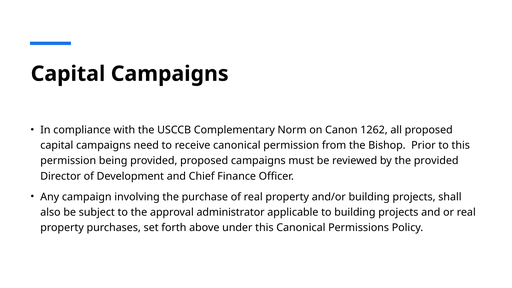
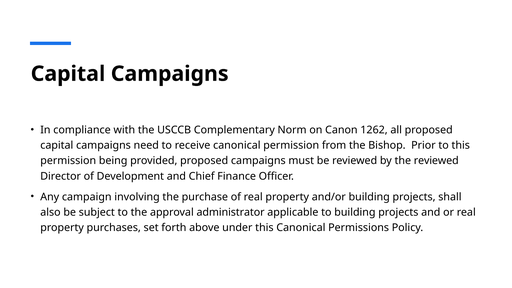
the provided: provided -> reviewed
